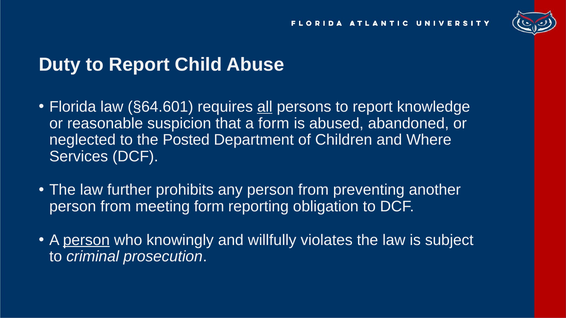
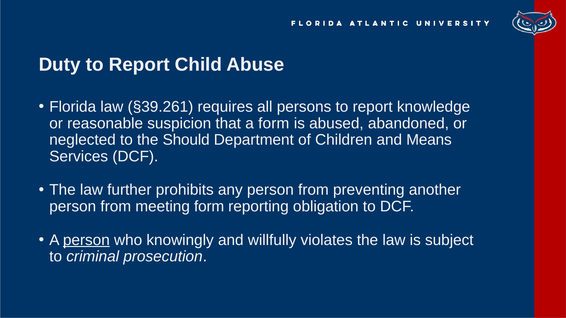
§64.601: §64.601 -> §39.261
all underline: present -> none
Posted: Posted -> Should
Where: Where -> Means
